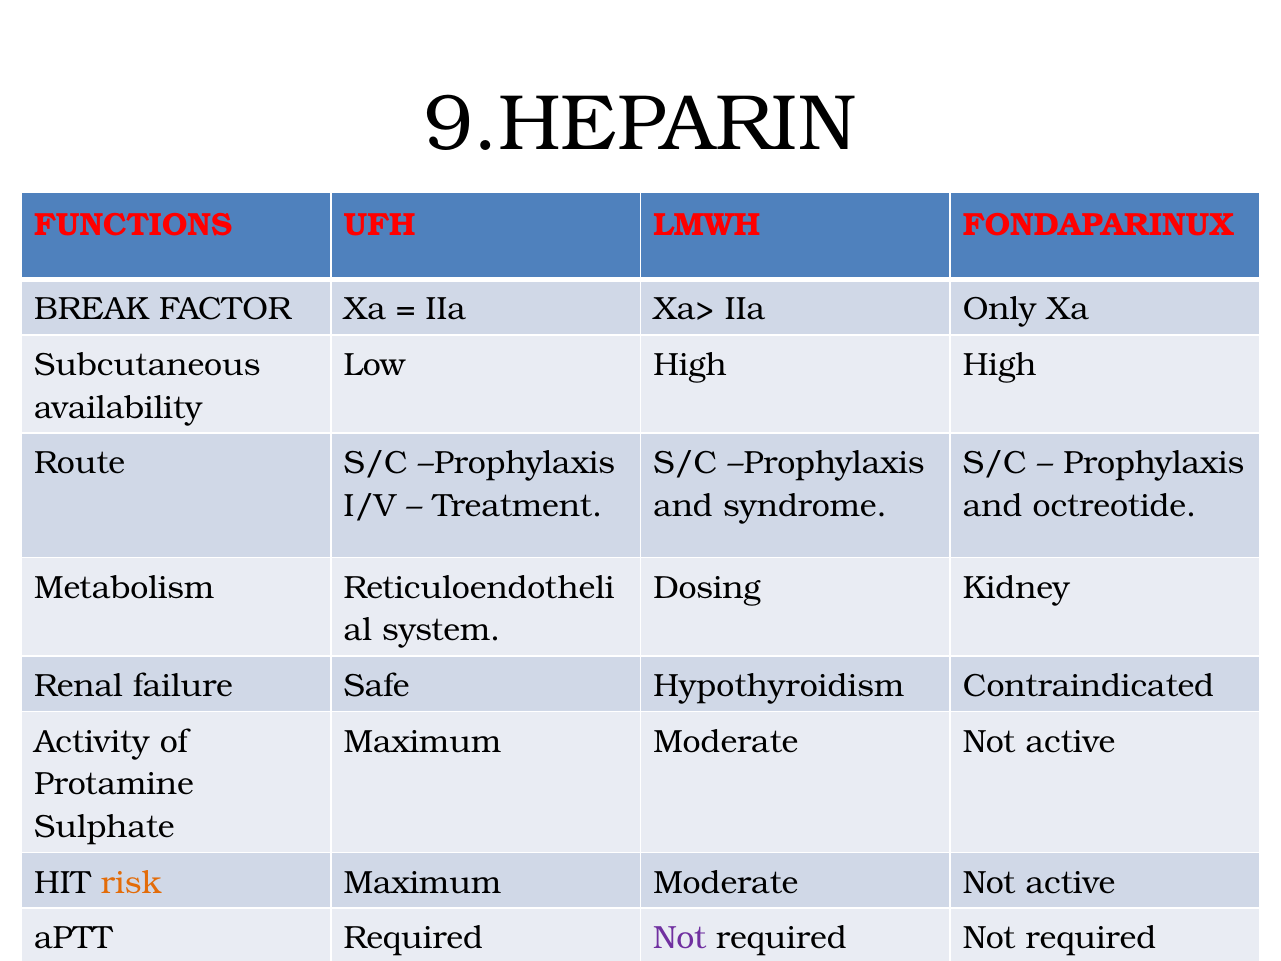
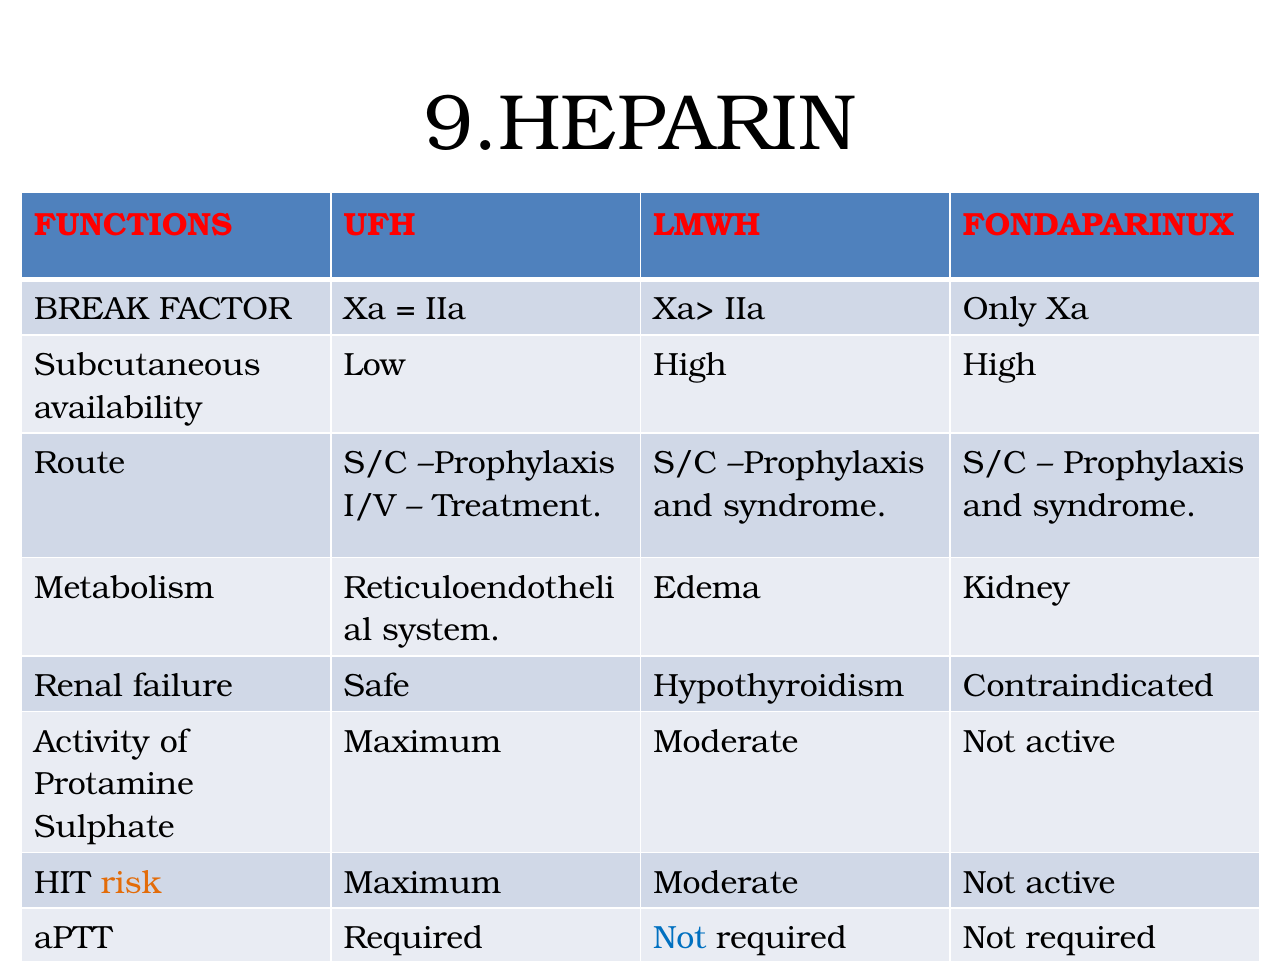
octreotide at (1114, 506): octreotide -> syndrome
Dosing: Dosing -> Edema
Not at (680, 938) colour: purple -> blue
